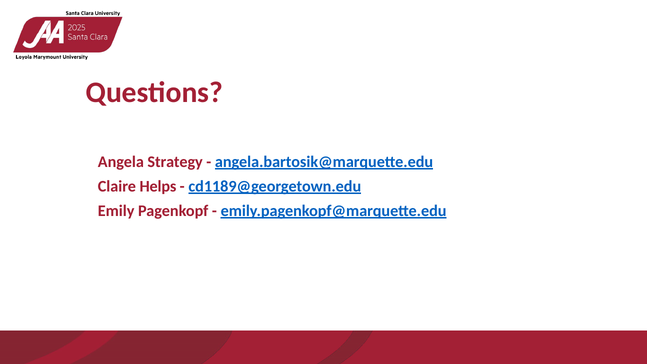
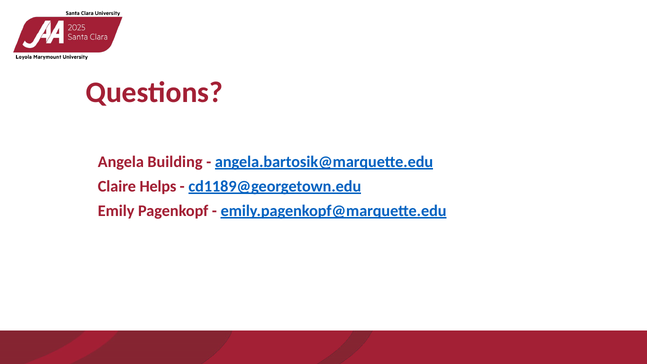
Strategy: Strategy -> Building
